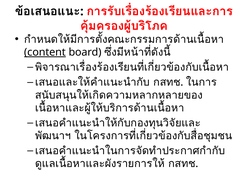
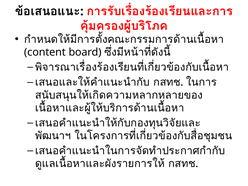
content underline: present -> none
